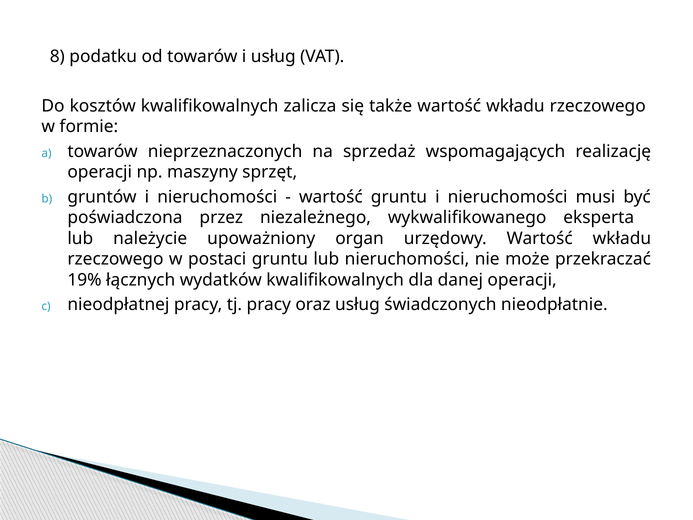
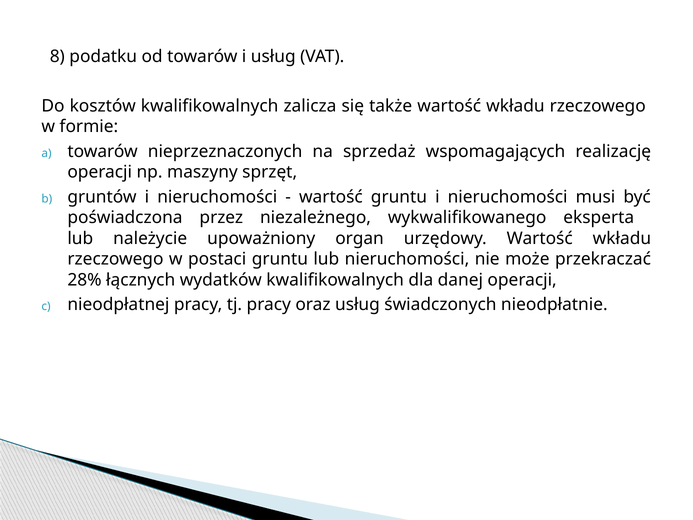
19%: 19% -> 28%
